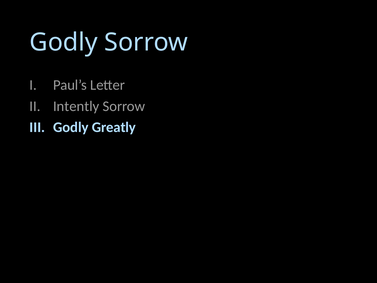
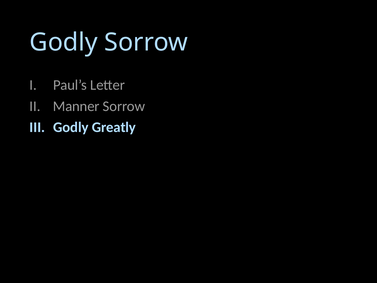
Intently: Intently -> Manner
